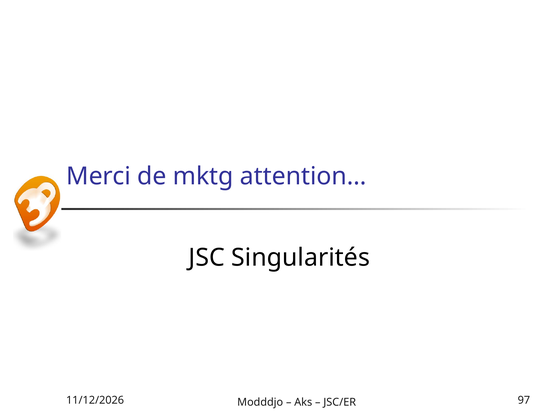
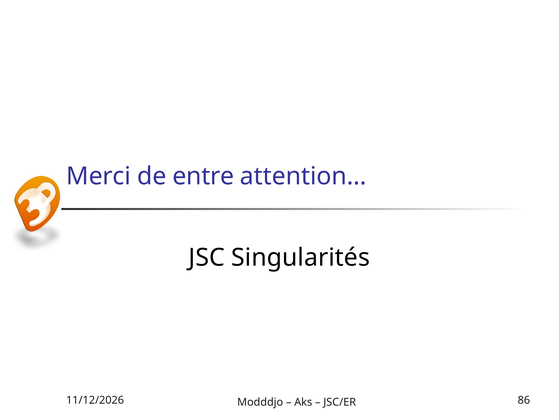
mktg: mktg -> entre
97: 97 -> 86
